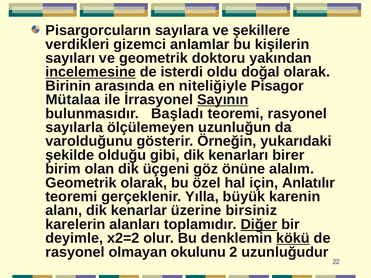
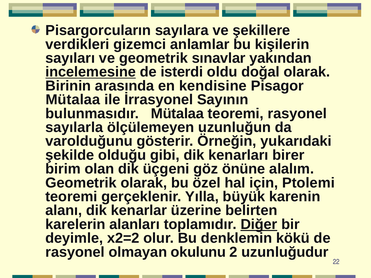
doktoru: doktoru -> sınavlar
niteliğiyle: niteliğiyle -> kendisine
Sayının underline: present -> none
bulunmasıdır Başladı: Başladı -> Mütalaa
Anlatılır: Anlatılır -> Ptolemi
birsiniz: birsiniz -> belirten
kökü underline: present -> none
